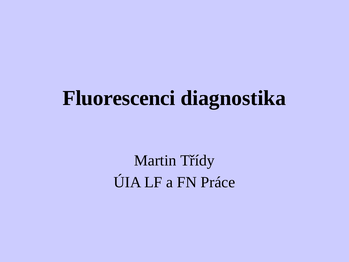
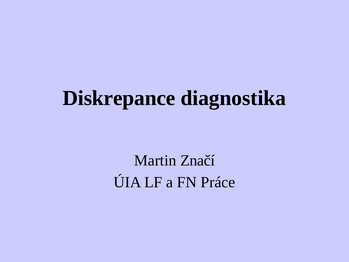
Fluorescenci: Fluorescenci -> Diskrepance
Třídy: Třídy -> Značí
